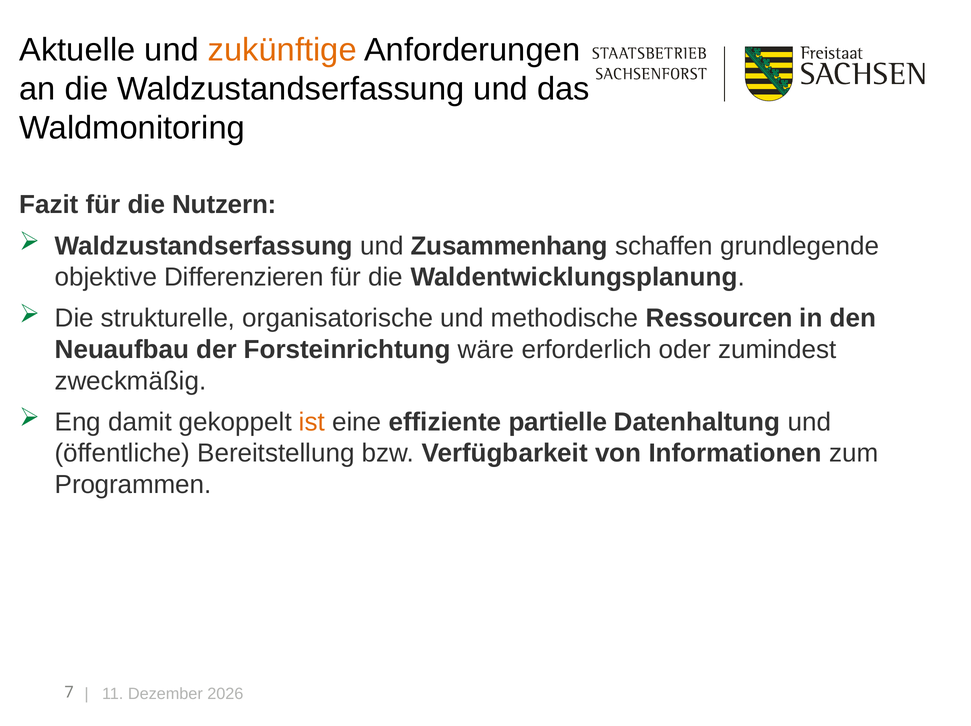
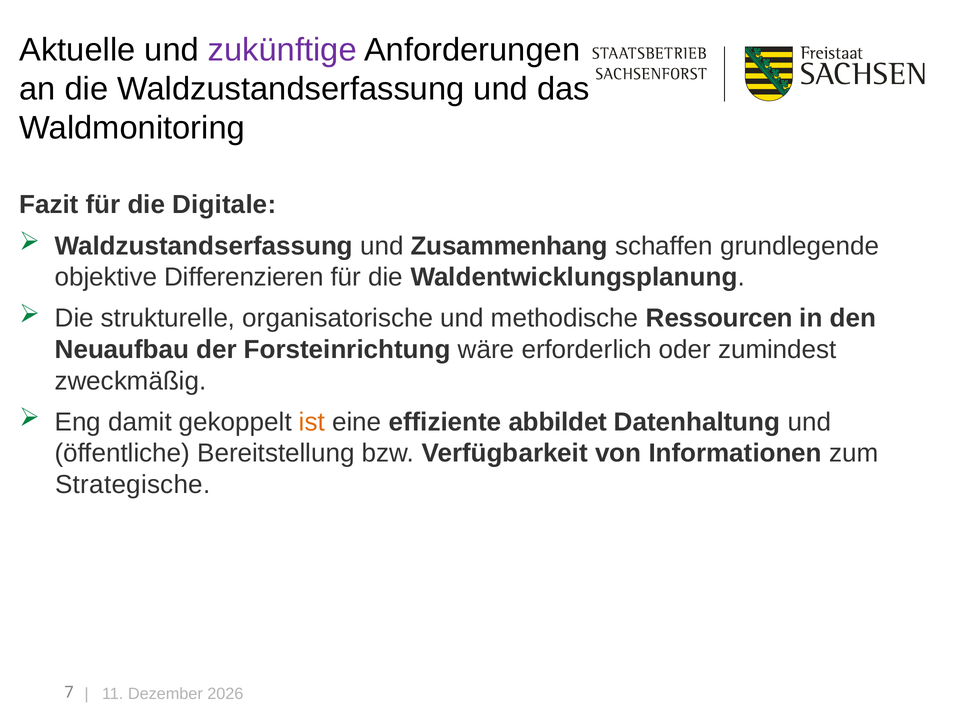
zukünftige colour: orange -> purple
Nutzern: Nutzern -> Digitale
partielle: partielle -> abbildet
Programmen: Programmen -> Strategische
